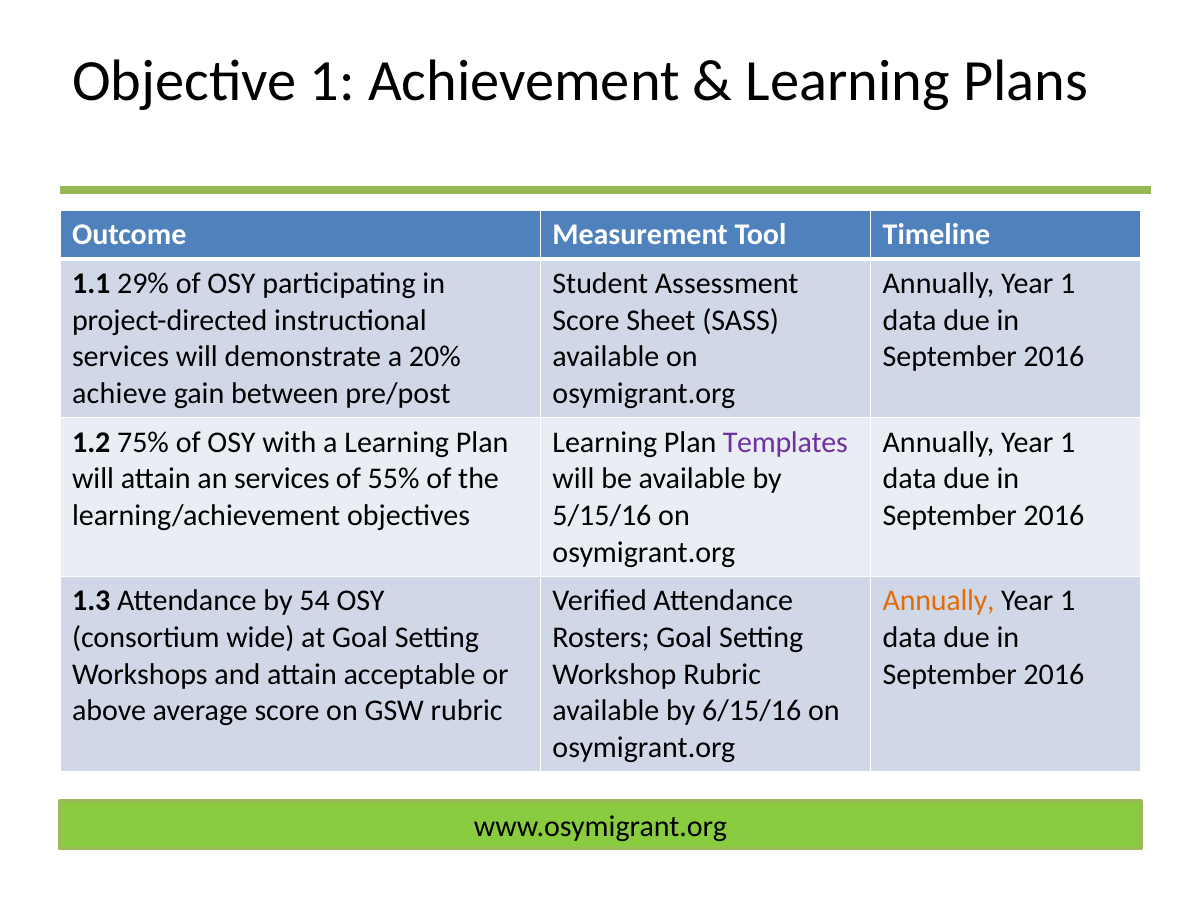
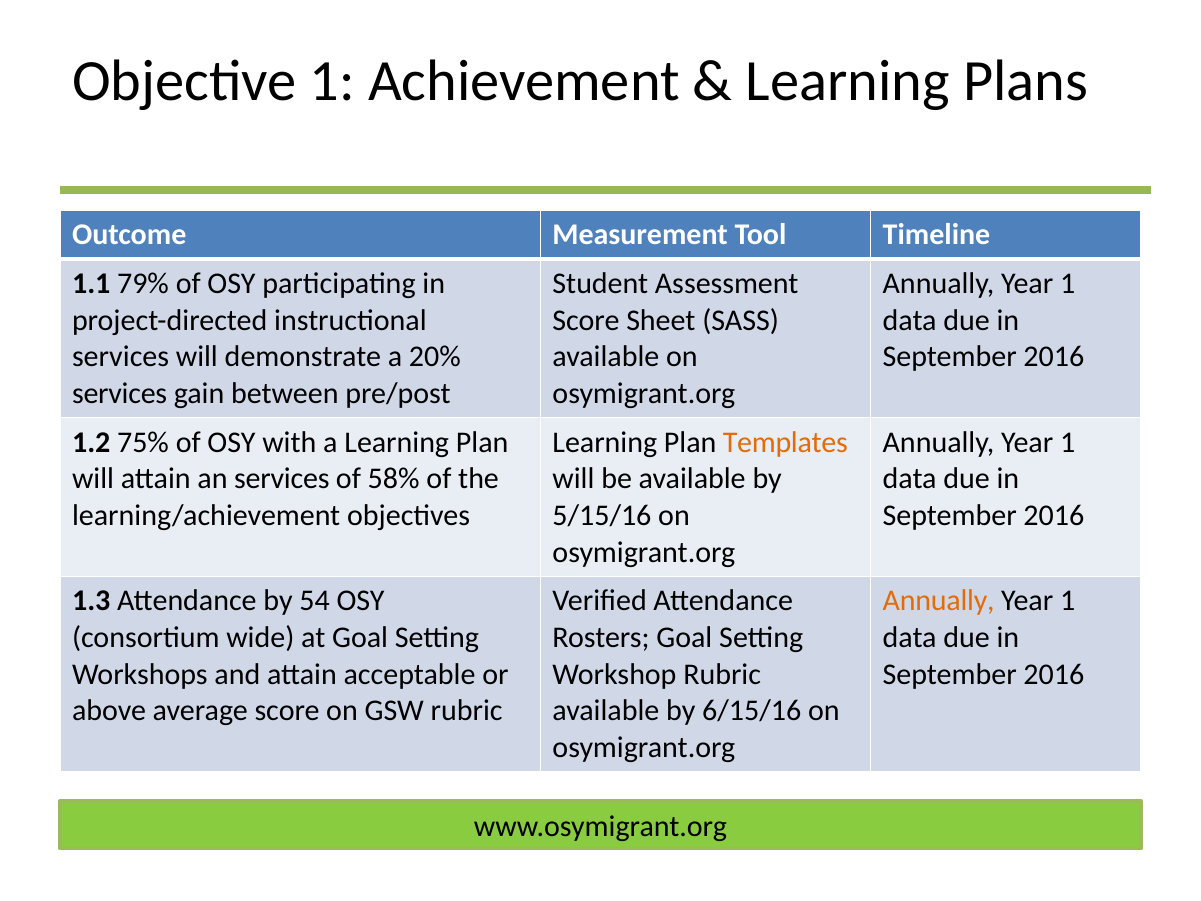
29%: 29% -> 79%
achieve at (119, 394): achieve -> services
Templates colour: purple -> orange
55%: 55% -> 58%
